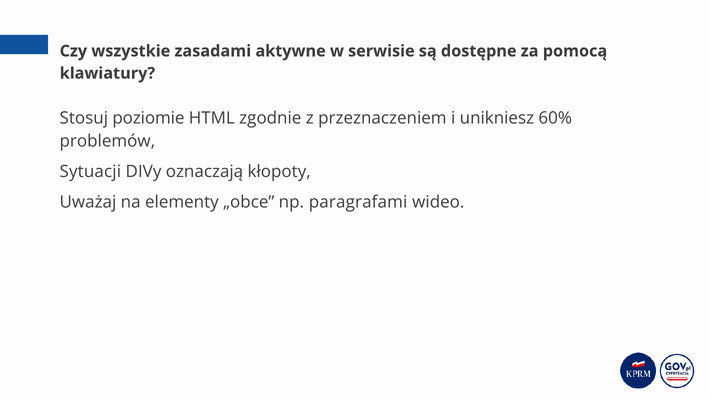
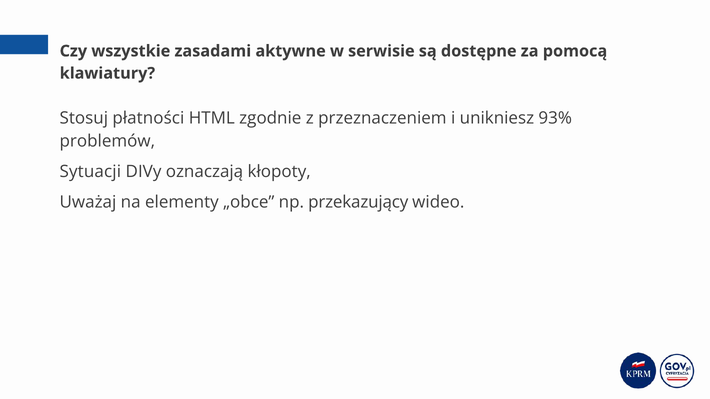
poziomie: poziomie -> płatności
60%: 60% -> 93%
paragrafami: paragrafami -> przekazujący
